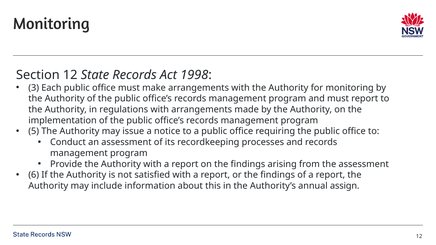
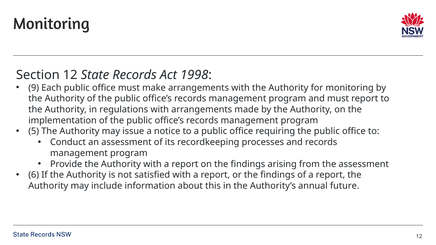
3: 3 -> 9
assign: assign -> future
